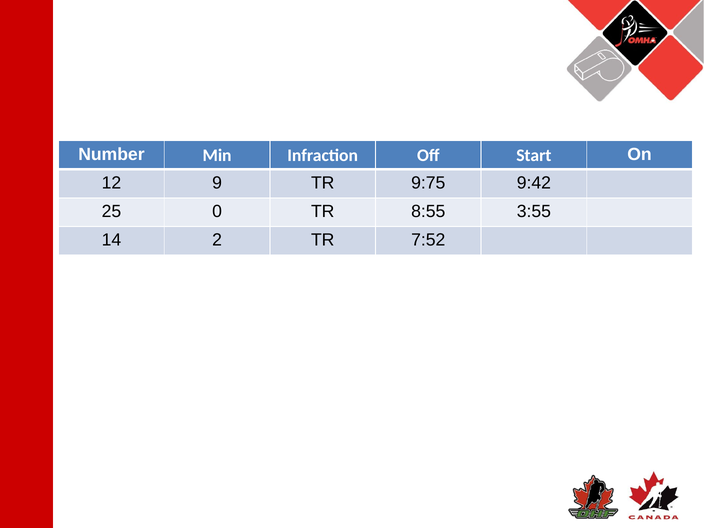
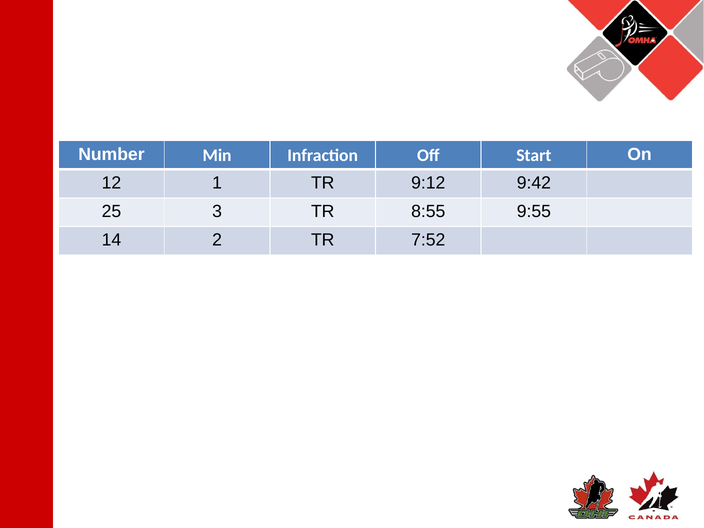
9: 9 -> 1
9:75: 9:75 -> 9:12
0: 0 -> 3
3:55: 3:55 -> 9:55
